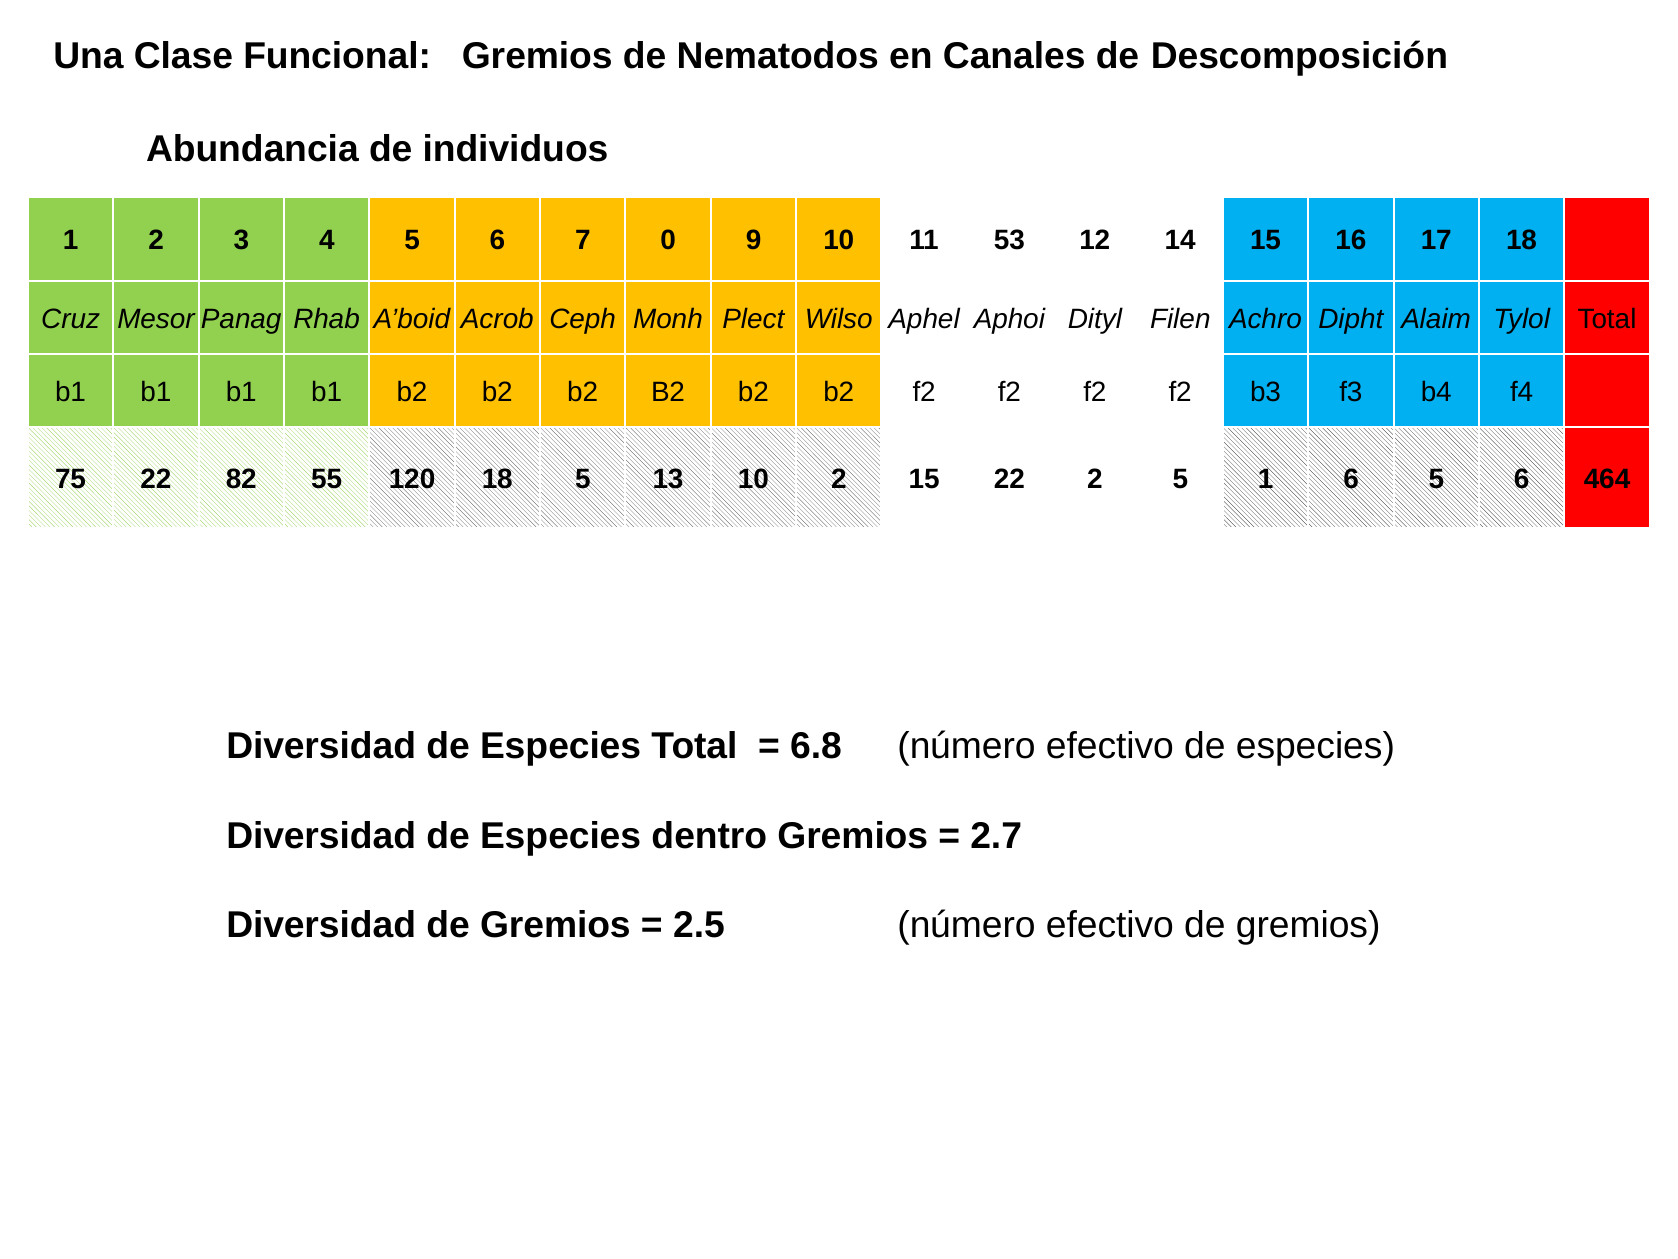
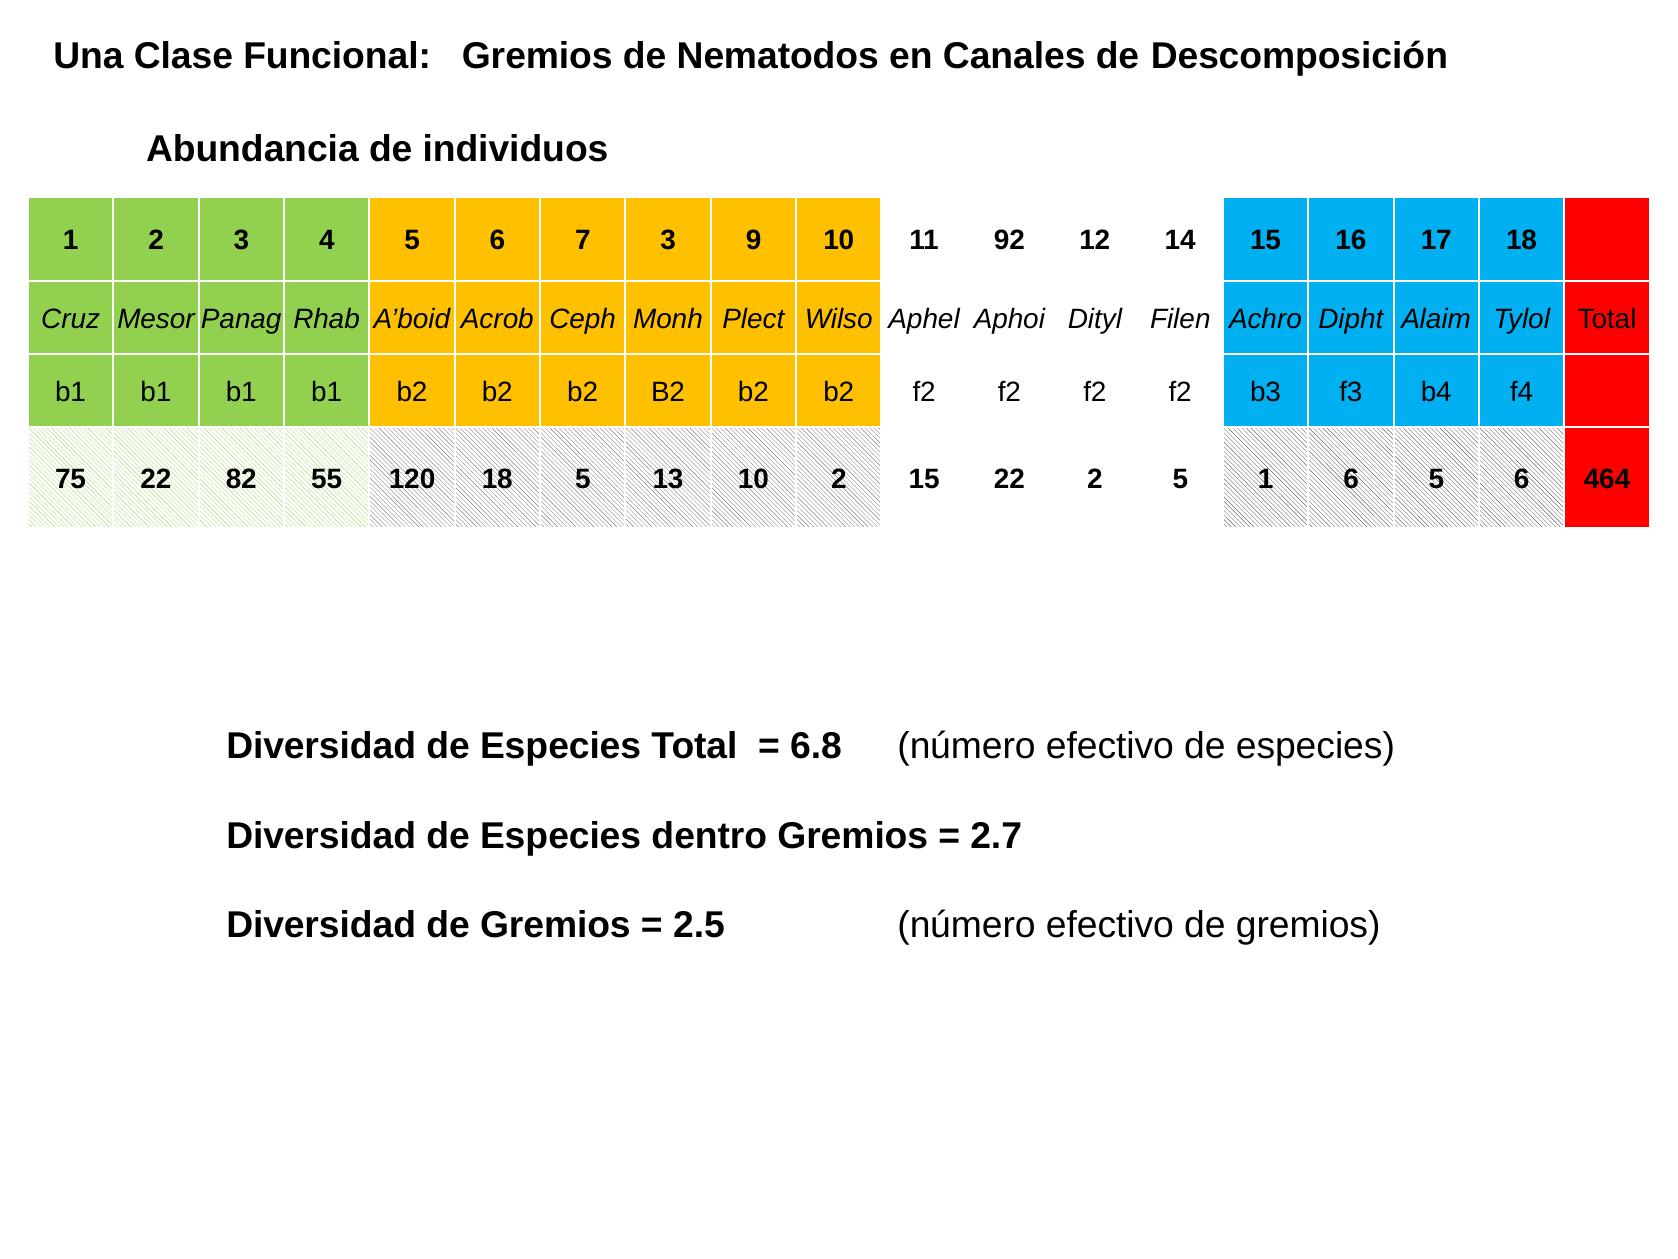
7 0: 0 -> 3
53: 53 -> 92
